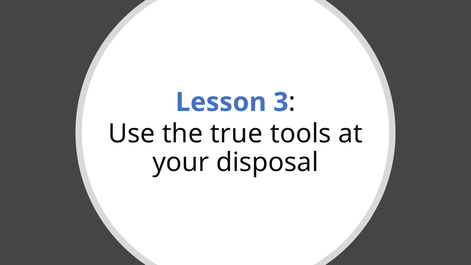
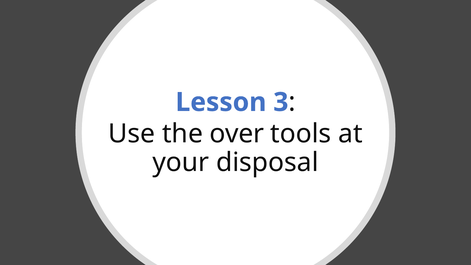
true: true -> over
